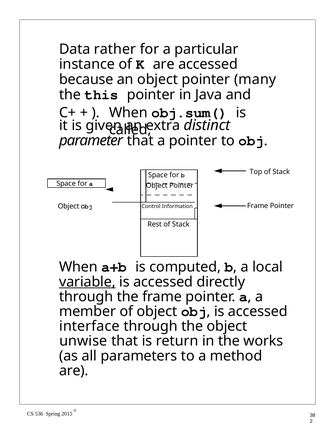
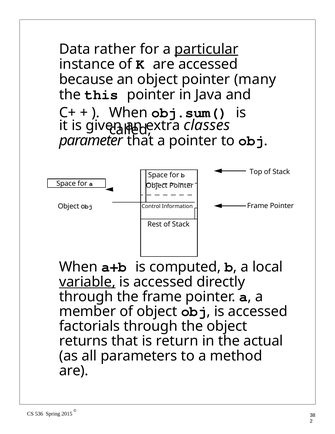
particular underline: none -> present
distinct: distinct -> classes
interface: interface -> factorials
unwise: unwise -> returns
works: works -> actual
